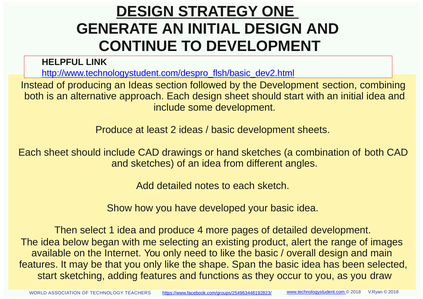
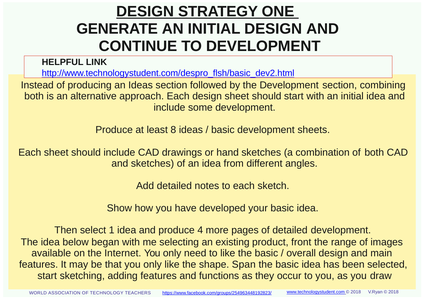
2: 2 -> 8
alert: alert -> front
